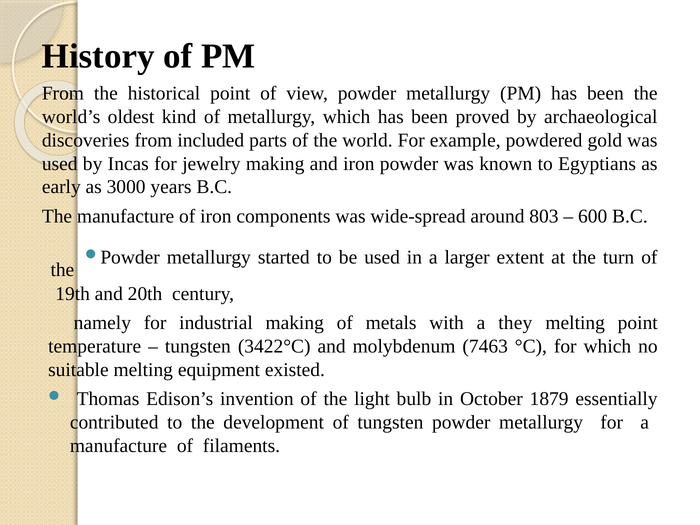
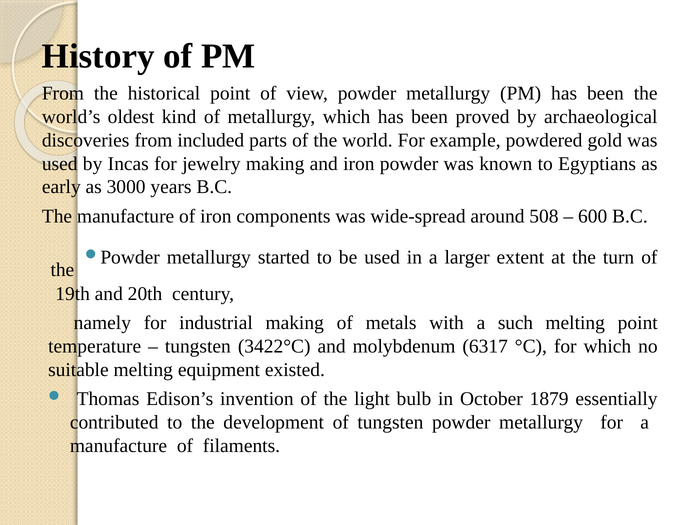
803: 803 -> 508
they: they -> such
7463: 7463 -> 6317
